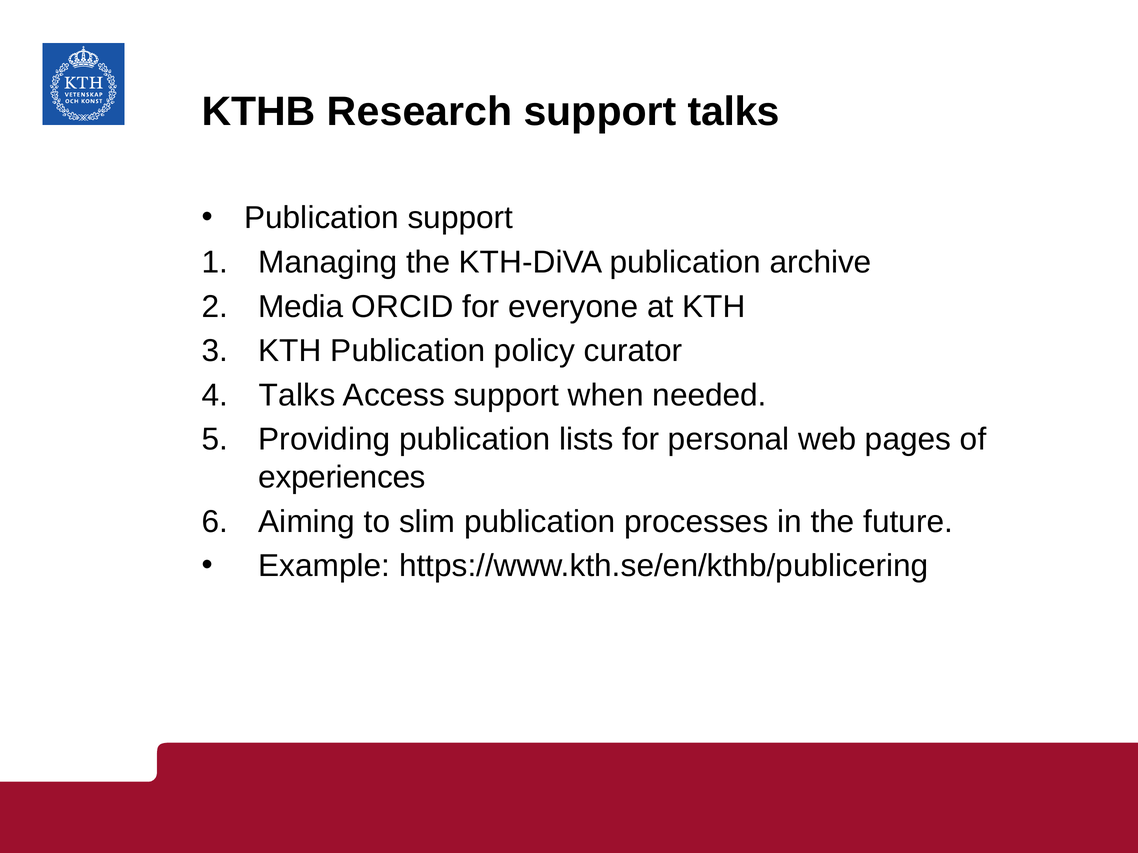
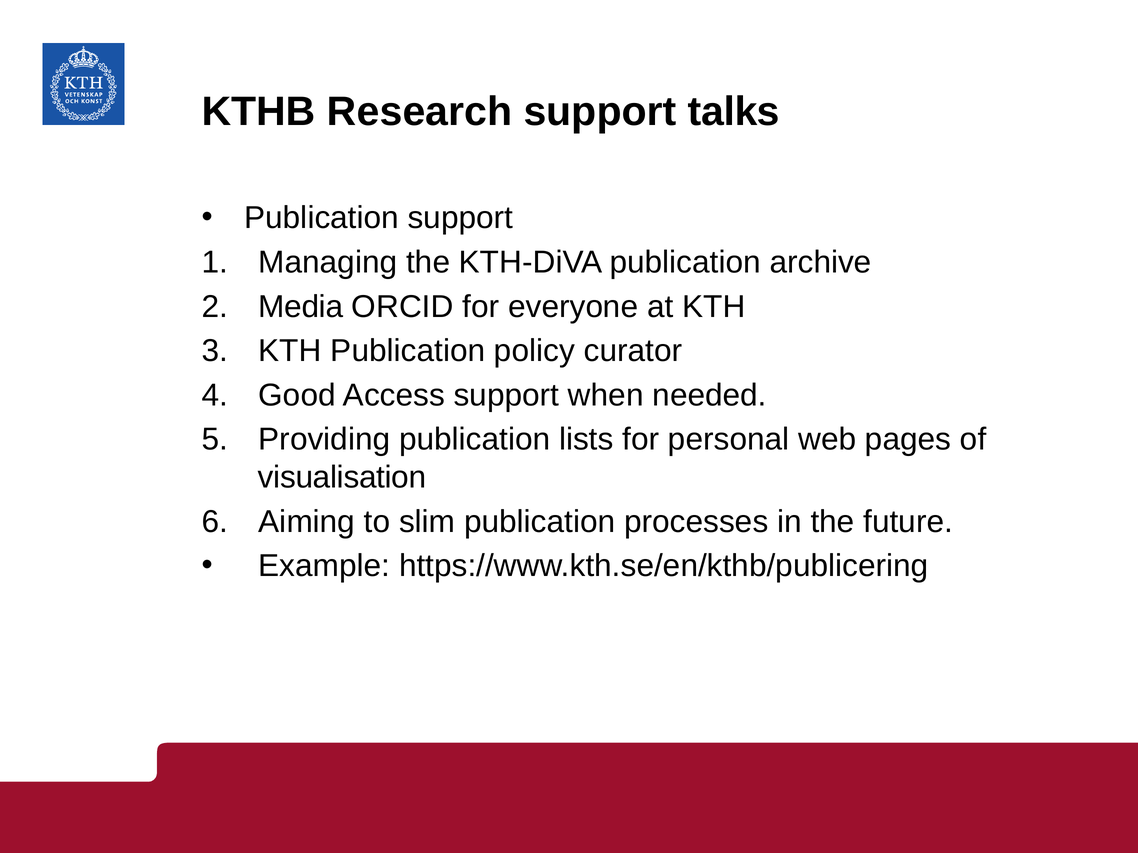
Talks at (297, 395): Talks -> Good
experiences: experiences -> visualisation
